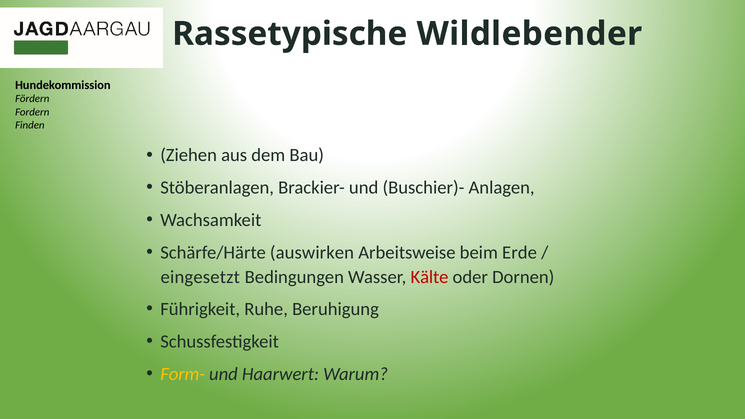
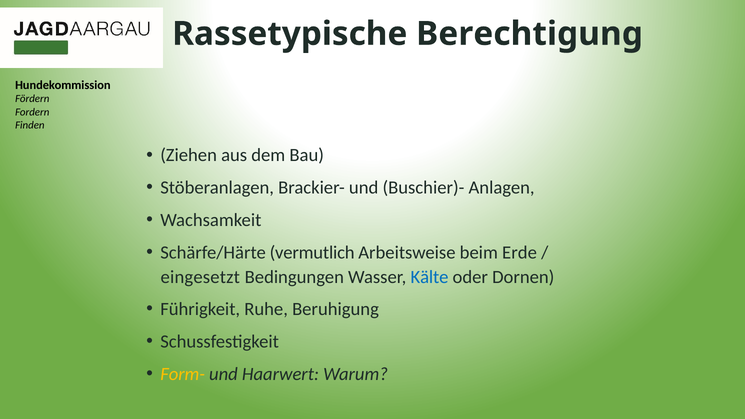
Wildlebender: Wildlebender -> Berechtigung
auswirken: auswirken -> vermutlich
Kälte colour: red -> blue
